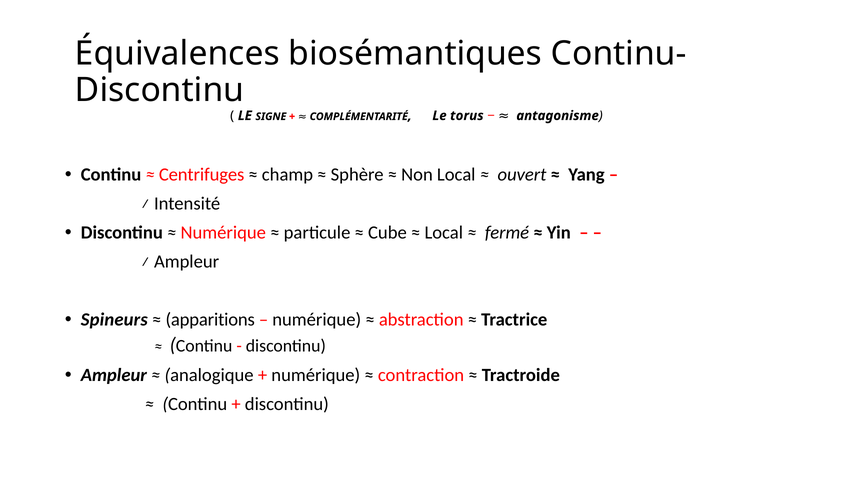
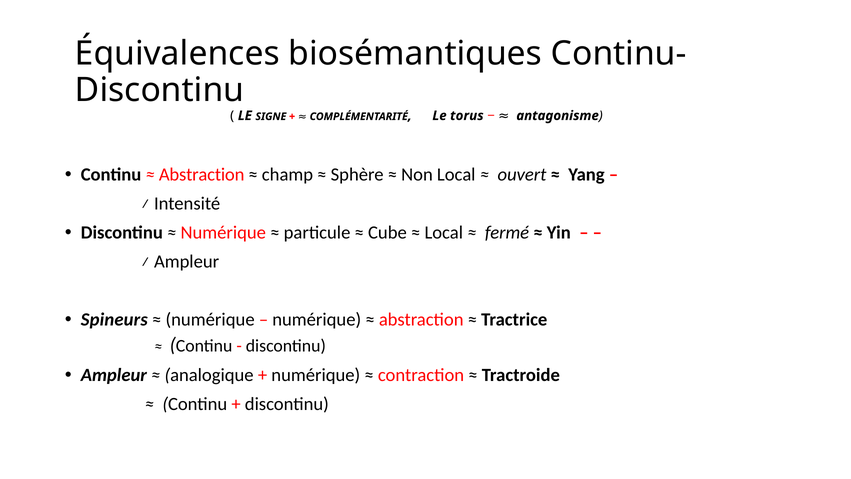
Centrifuges at (202, 175): Centrifuges -> Abstraction
apparitions at (210, 319): apparitions -> numérique
